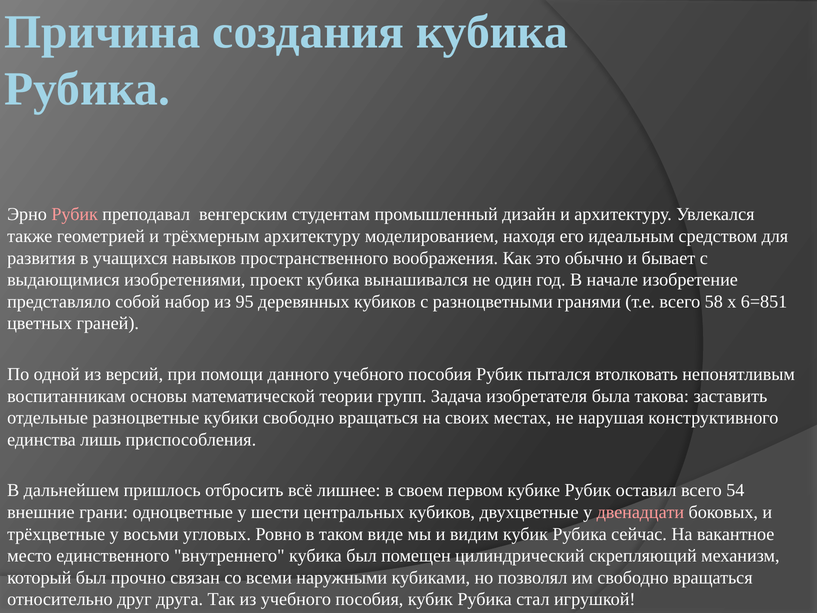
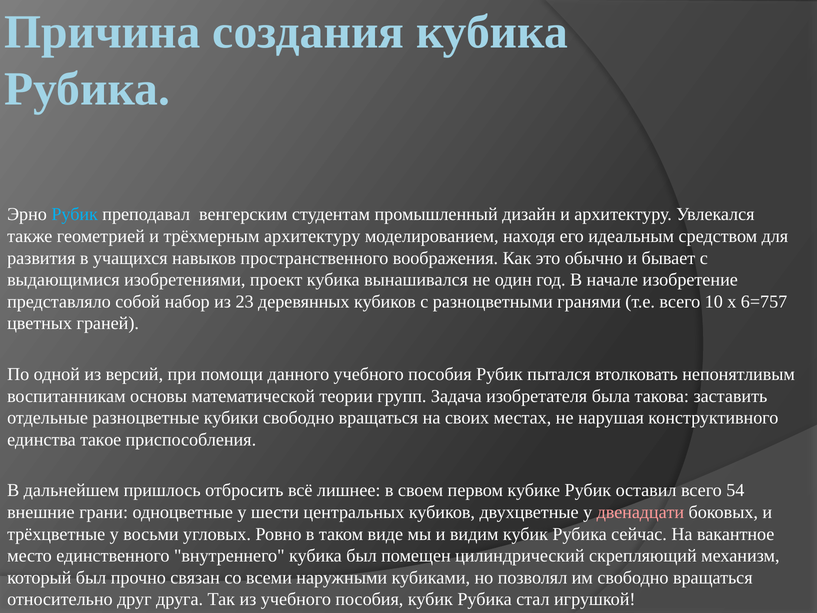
Рубик at (75, 214) colour: pink -> light blue
95: 95 -> 23
58: 58 -> 10
6=851: 6=851 -> 6=757
лишь: лишь -> такое
